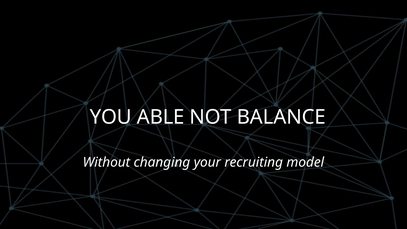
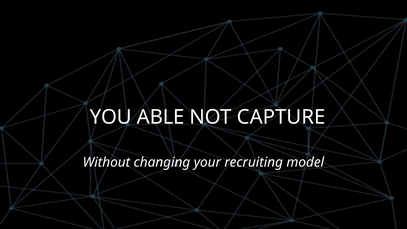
BALANCE: BALANCE -> CAPTURE
